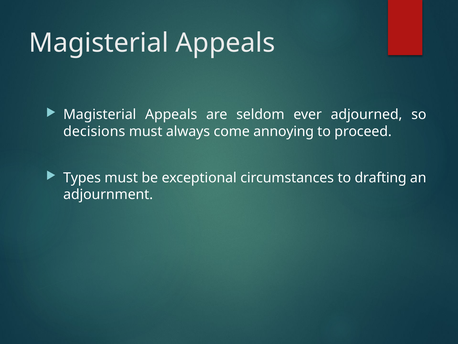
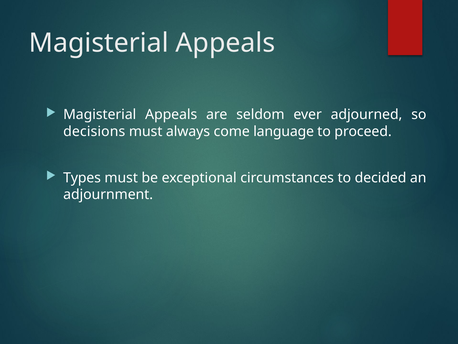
annoying: annoying -> language
drafting: drafting -> decided
